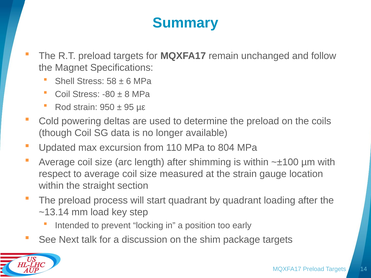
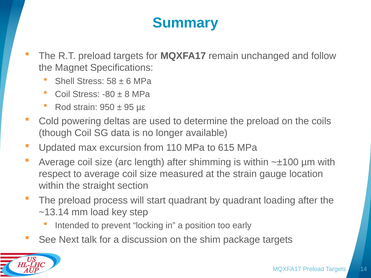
804: 804 -> 615
